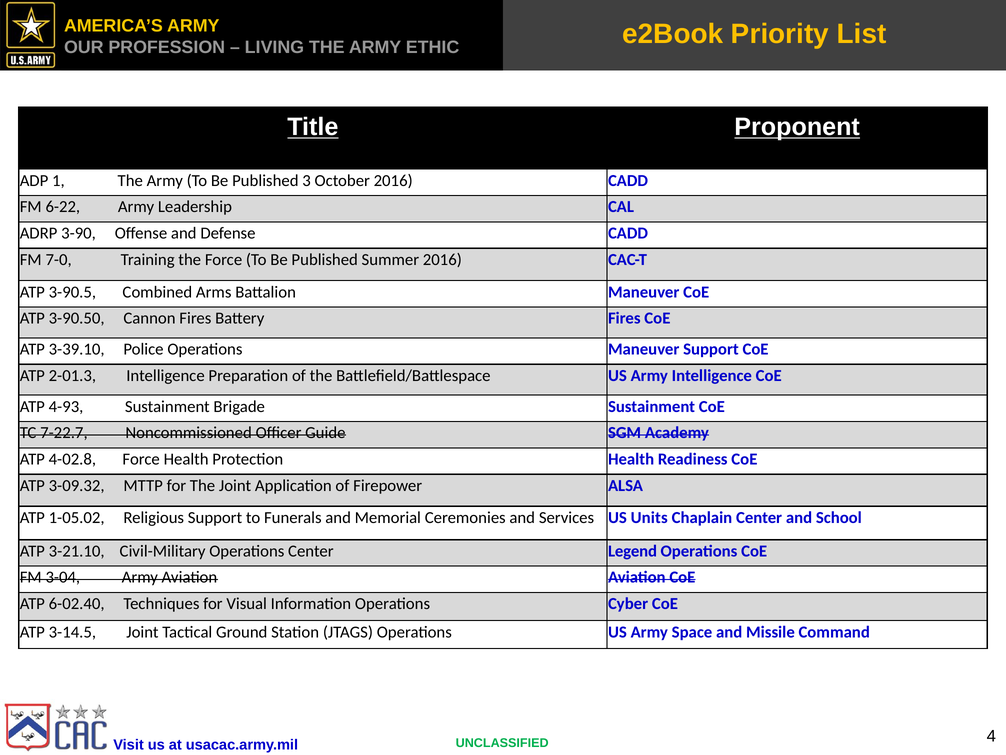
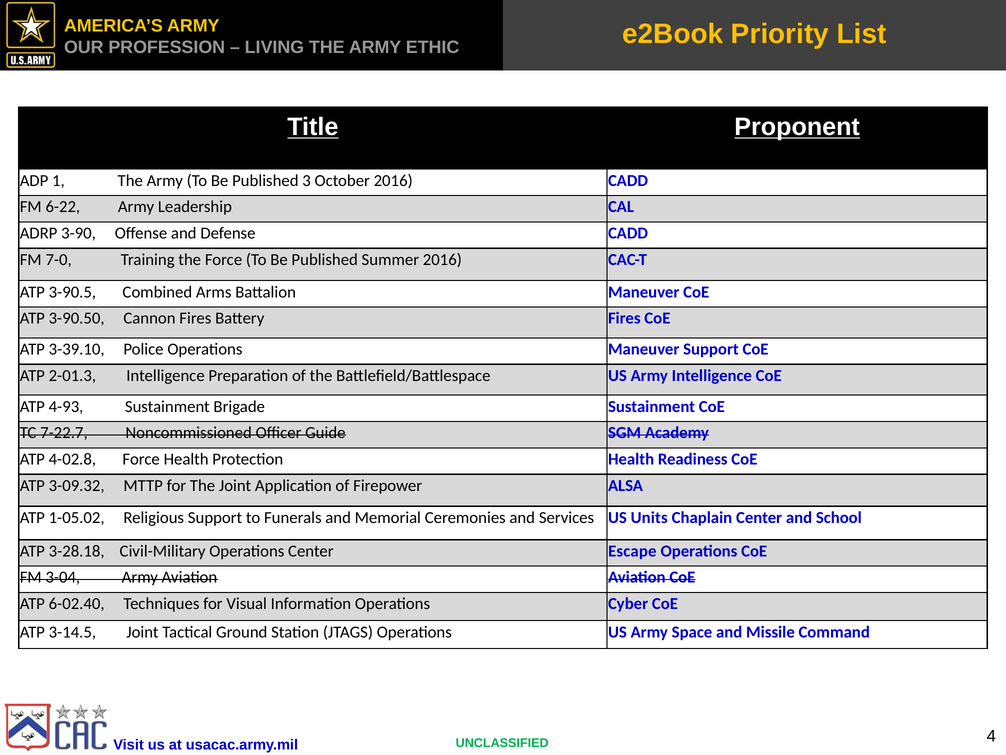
3-21.10: 3-21.10 -> 3-28.18
Legend: Legend -> Escape
